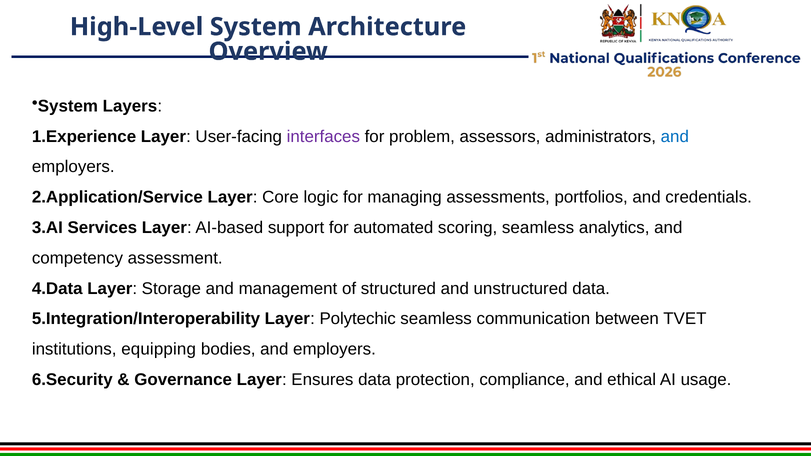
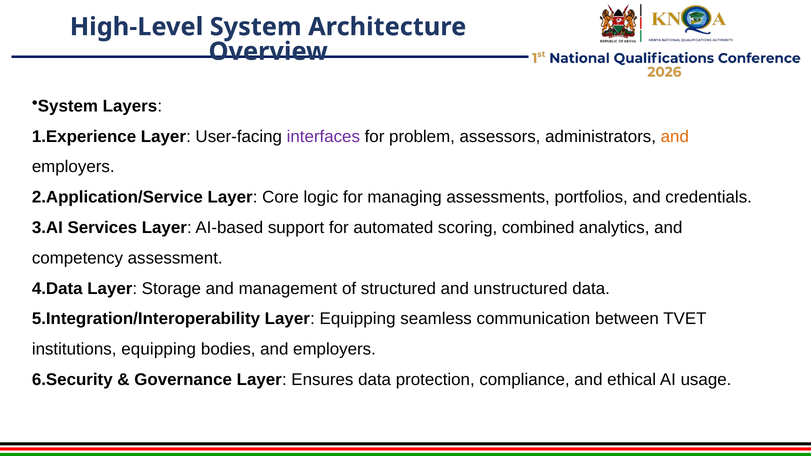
and at (675, 136) colour: blue -> orange
scoring seamless: seamless -> combined
Layer Polytechic: Polytechic -> Equipping
